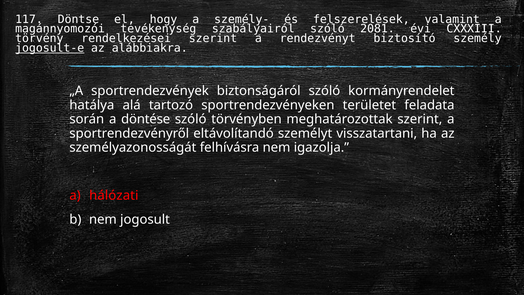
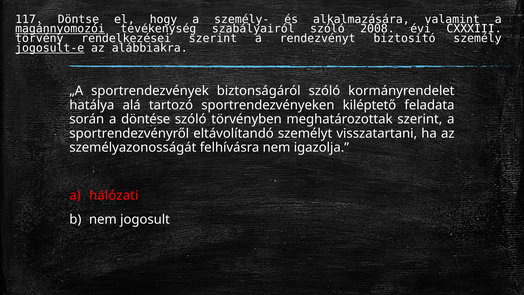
felszerelések: felszerelések -> alkalmazására
magánnyomozói underline: none -> present
2081: 2081 -> 2008
területet: területet -> kiléptető
